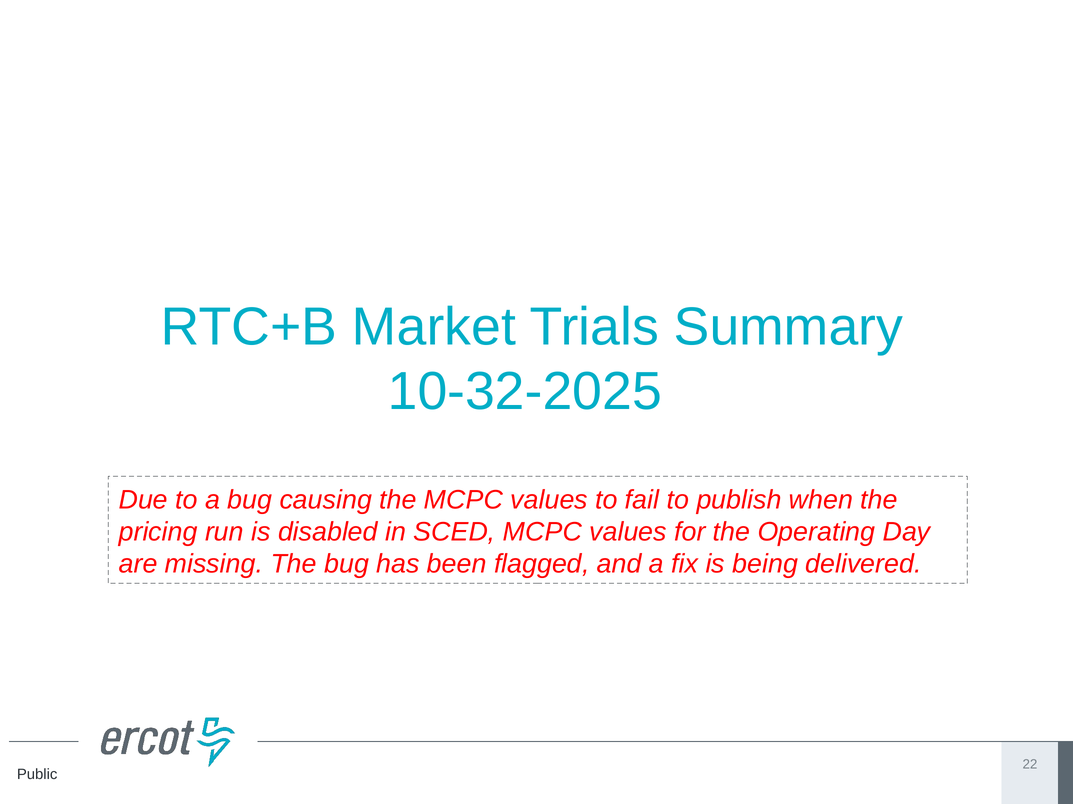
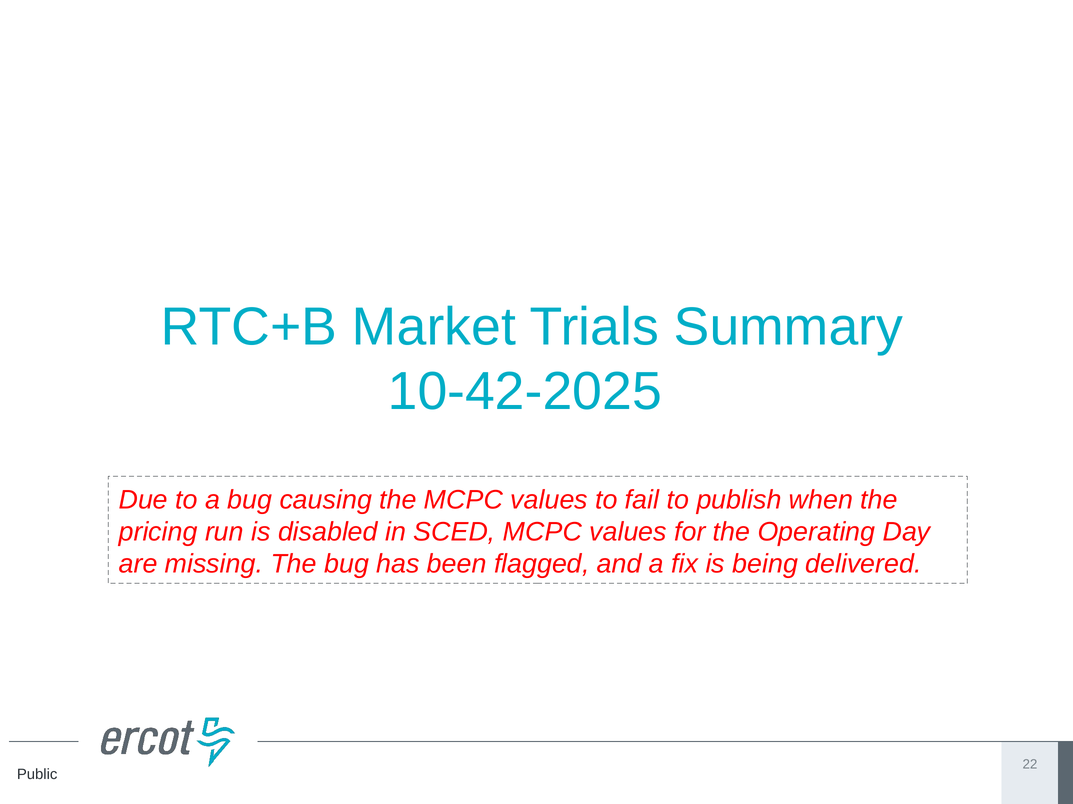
10-32-2025: 10-32-2025 -> 10-42-2025
